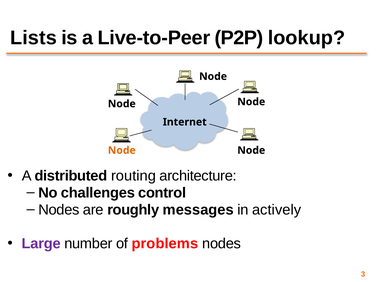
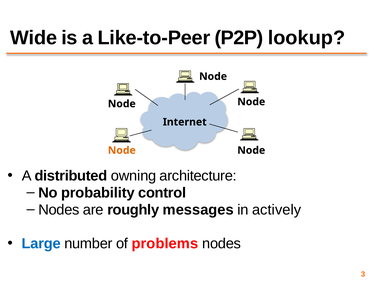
Lists: Lists -> Wide
Live-to-Peer: Live-to-Peer -> Like-to-Peer
routing: routing -> owning
challenges: challenges -> probability
Large colour: purple -> blue
